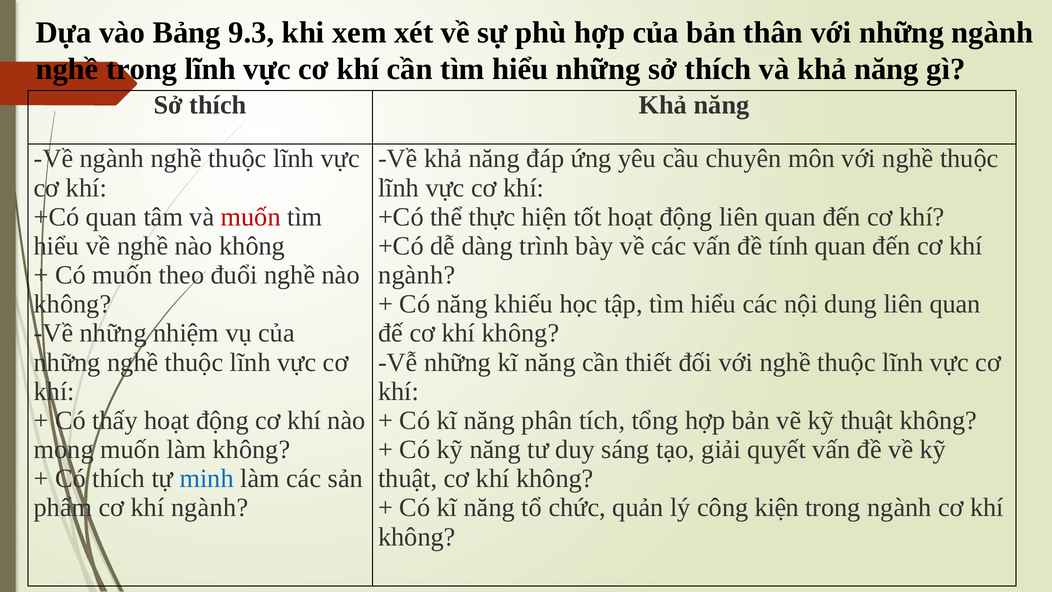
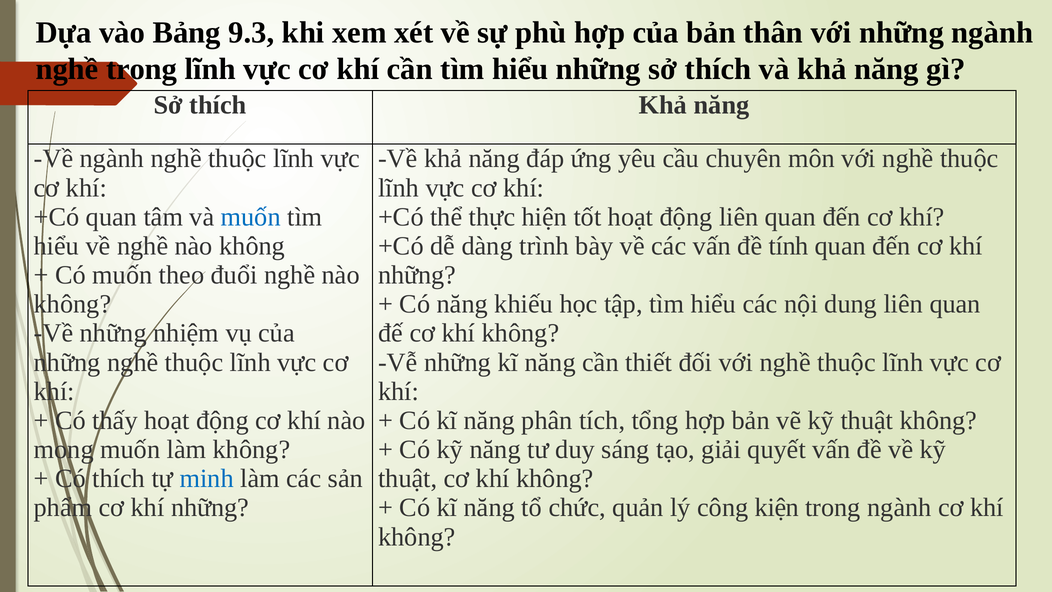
muốn at (251, 217) colour: red -> blue
ngành at (417, 275): ngành -> những
phẩm cơ khí ngành: ngành -> những
